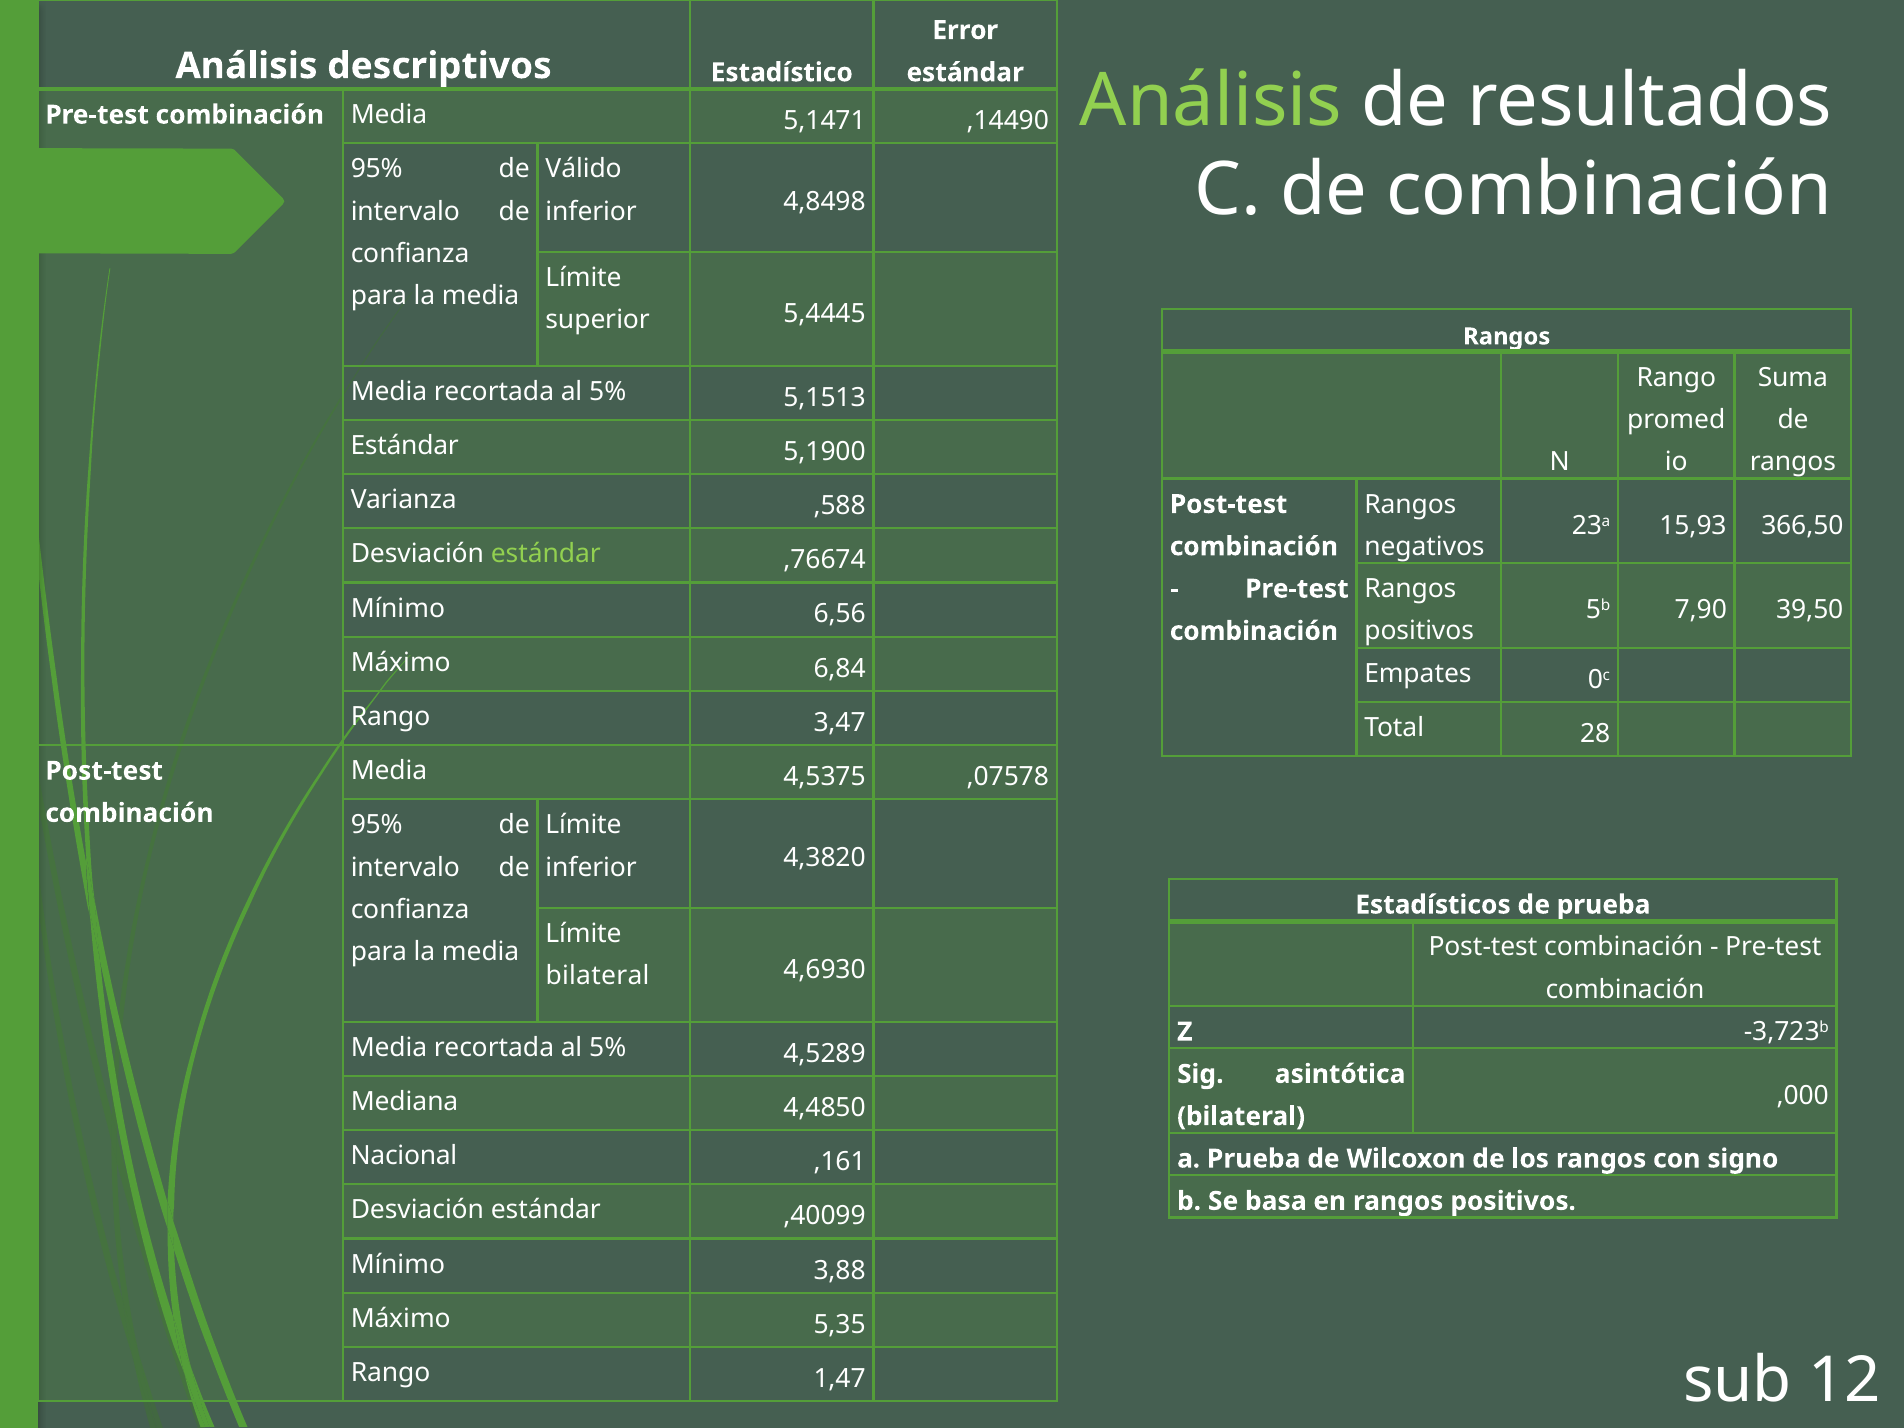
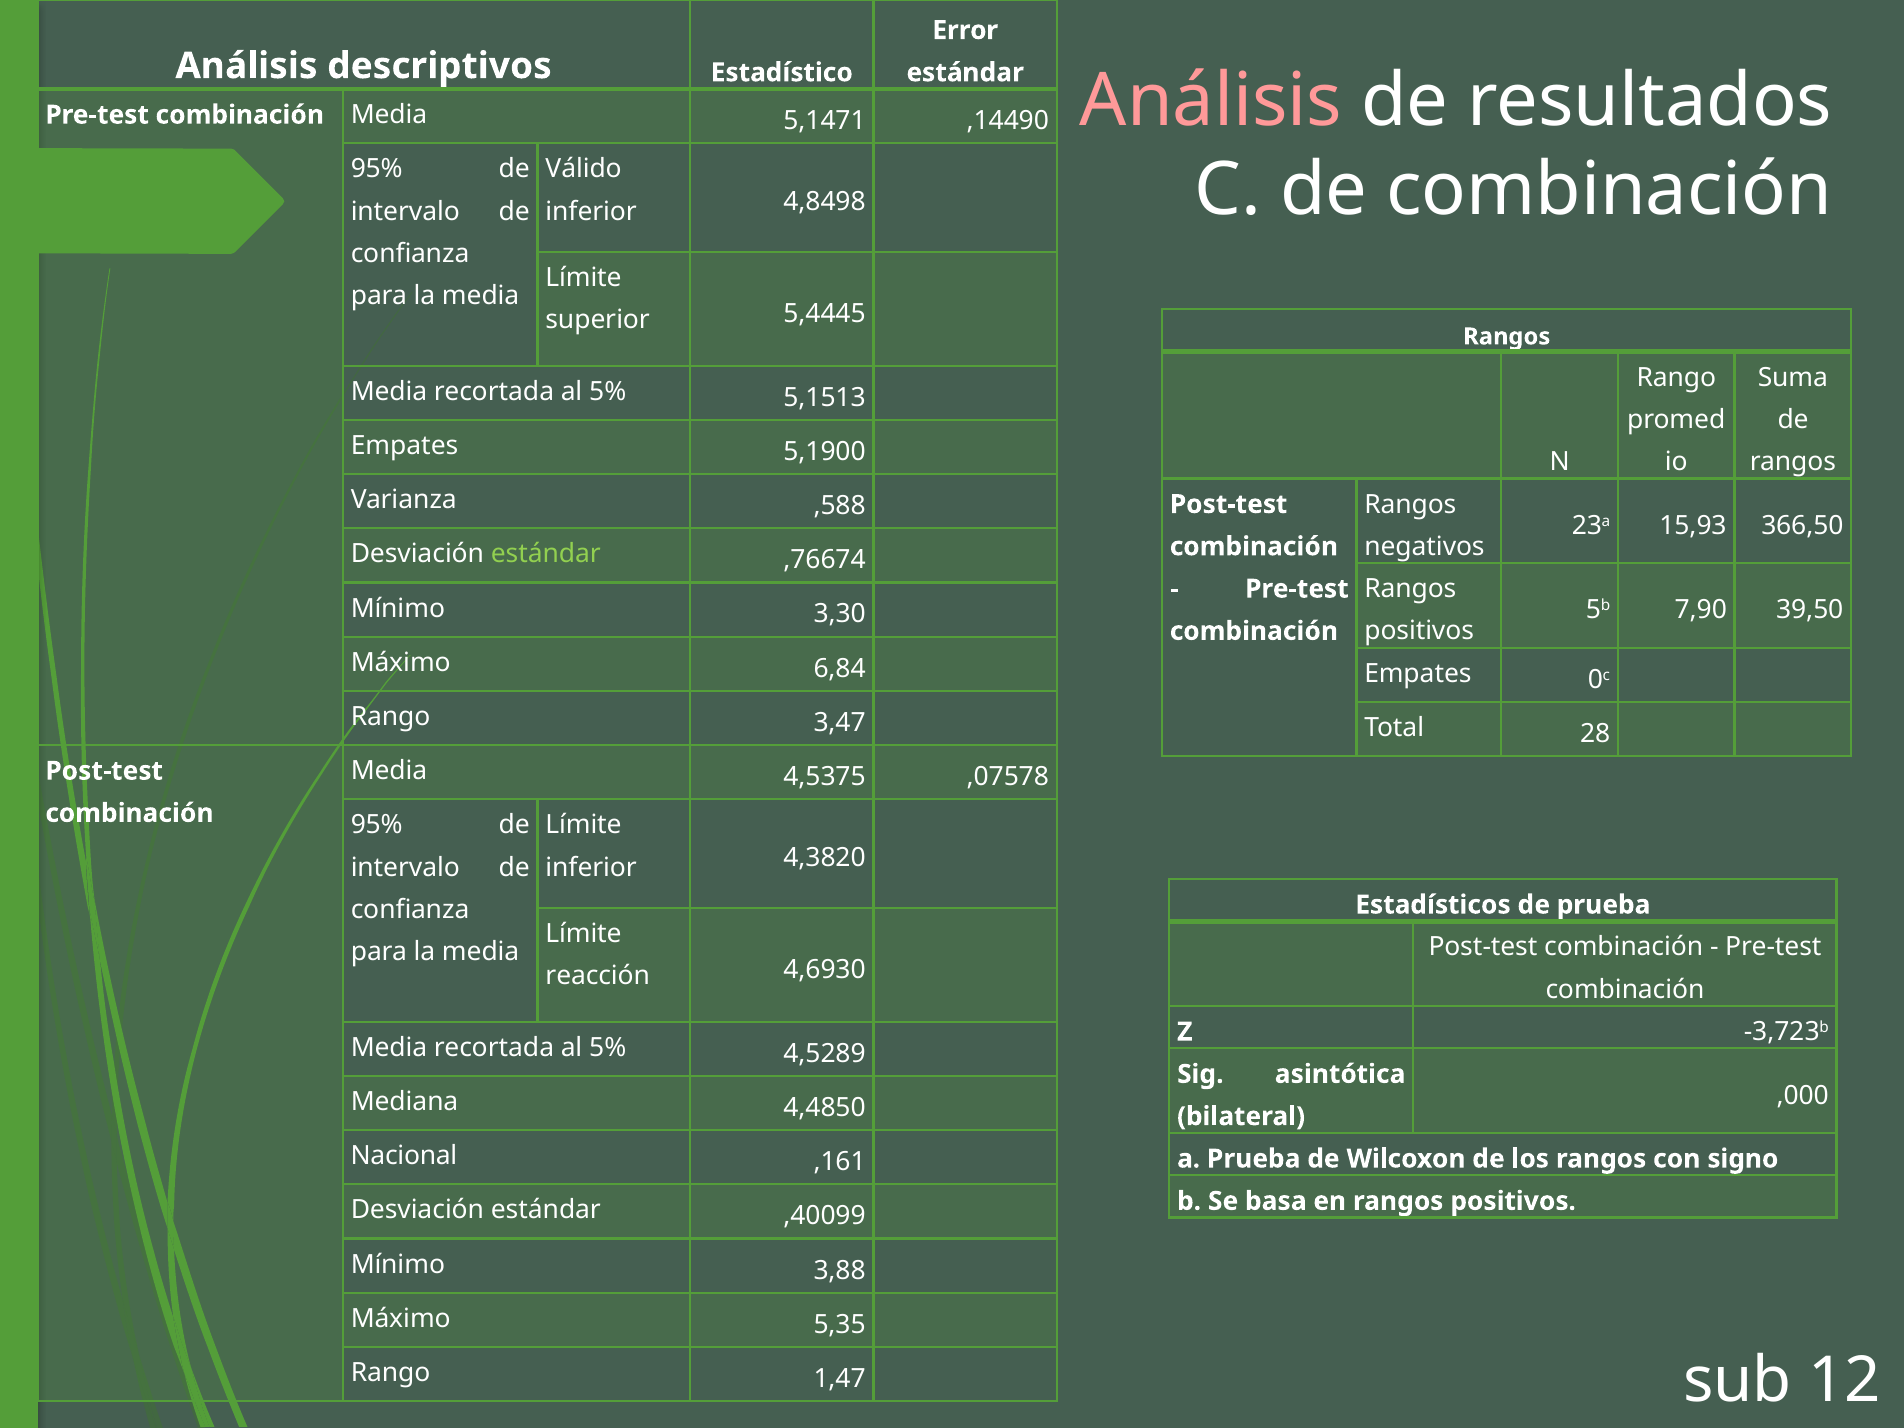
Análisis at (1211, 101) colour: light green -> pink
Estándar at (405, 446): Estándar -> Empates
6,56: 6,56 -> 3,30
bilateral at (597, 976): bilateral -> reacción
